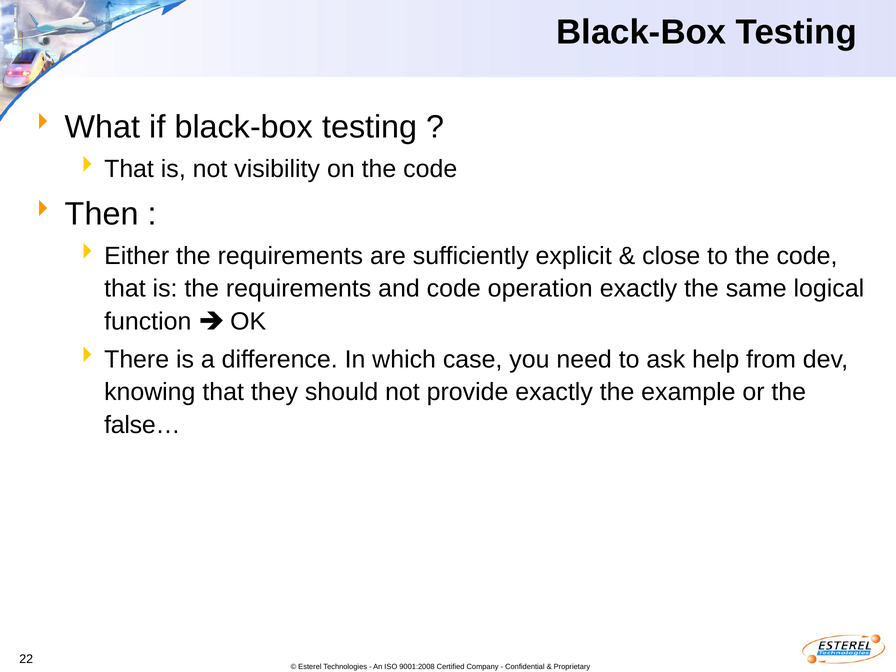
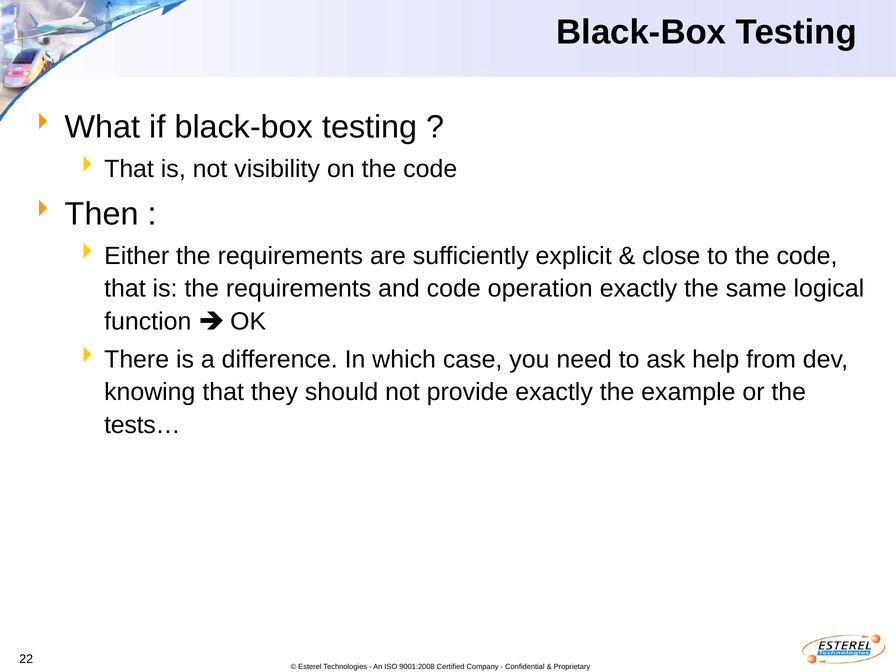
false…: false… -> tests…
